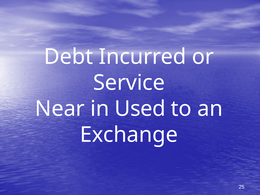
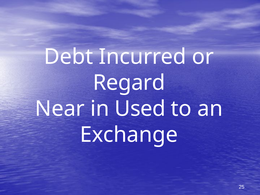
Service: Service -> Regard
